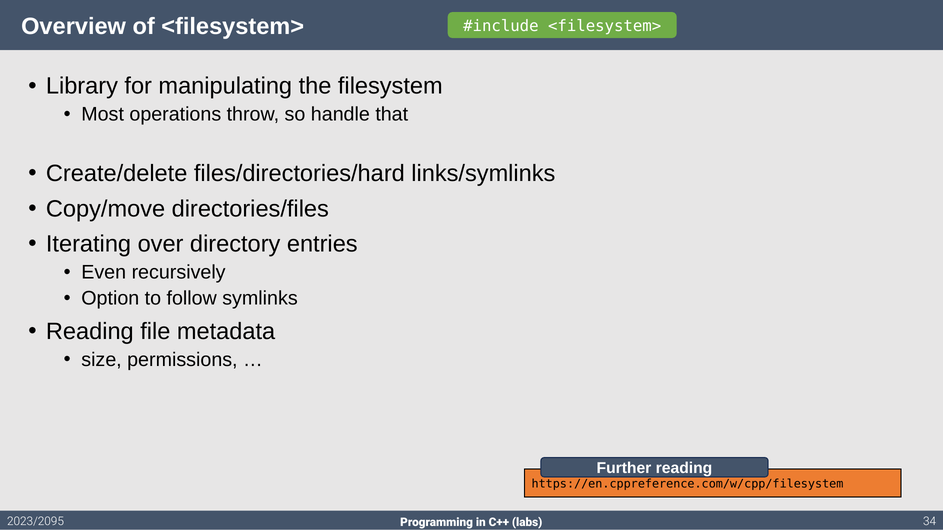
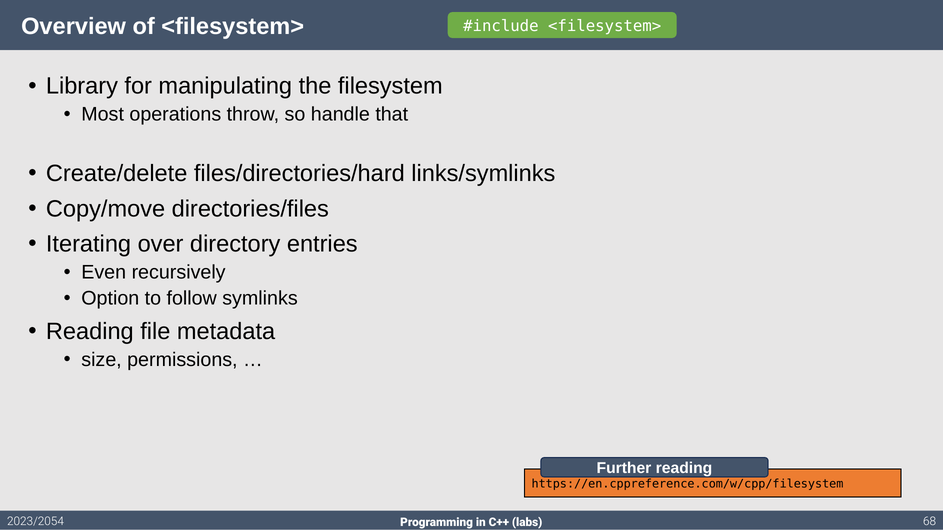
2023/2095: 2023/2095 -> 2023/2054
34: 34 -> 68
